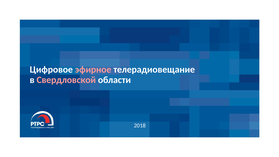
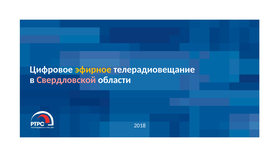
эфирное colour: pink -> yellow
